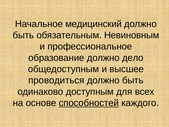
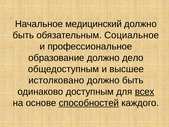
Невиновным: Невиновным -> Социальное
проводиться: проводиться -> истолковано
всех underline: none -> present
